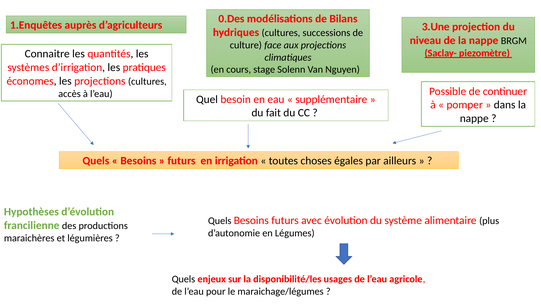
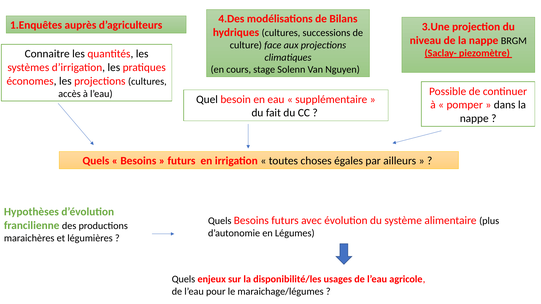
0.Des: 0.Des -> 4.Des
